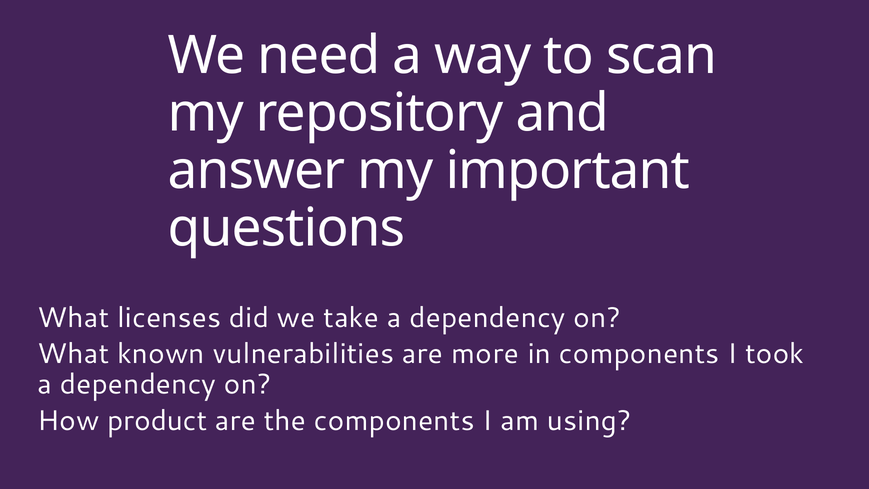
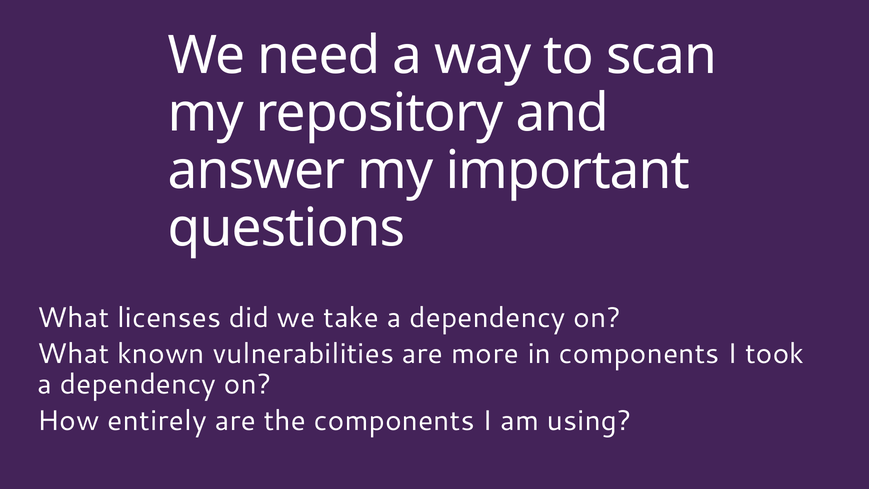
product: product -> entirely
